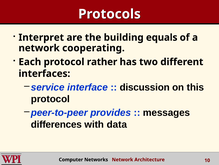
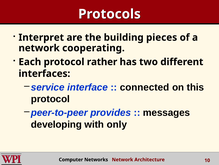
equals: equals -> pieces
discussion: discussion -> connected
differences: differences -> developing
data: data -> only
